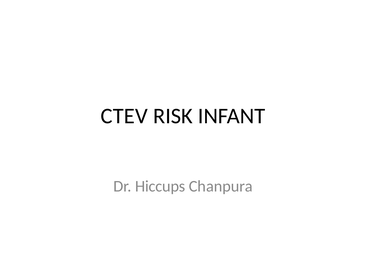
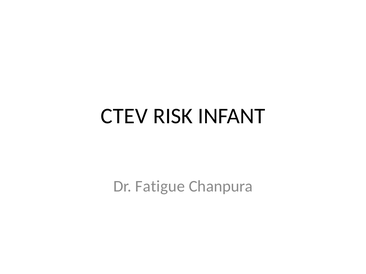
Hiccups: Hiccups -> Fatigue
